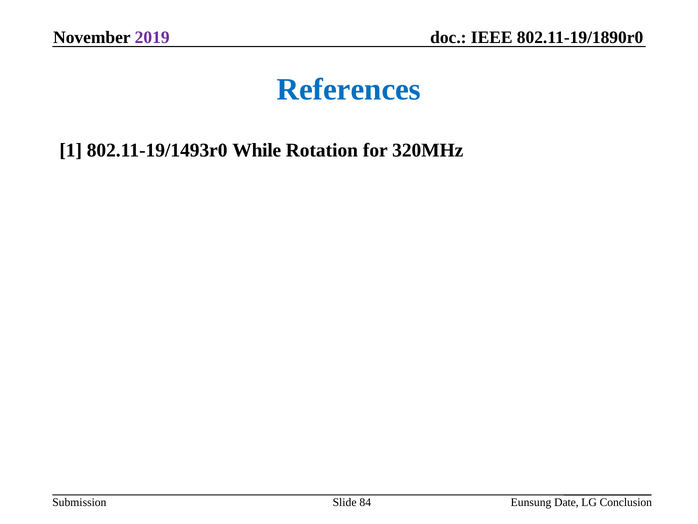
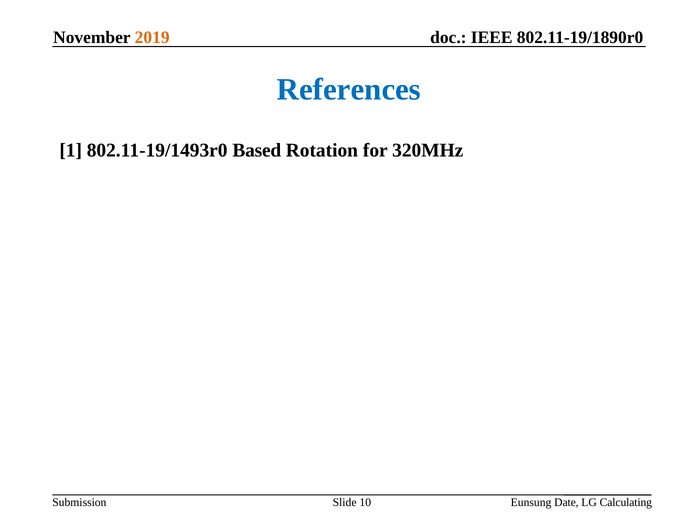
2019 colour: purple -> orange
While: While -> Based
84: 84 -> 10
Conclusion: Conclusion -> Calculating
